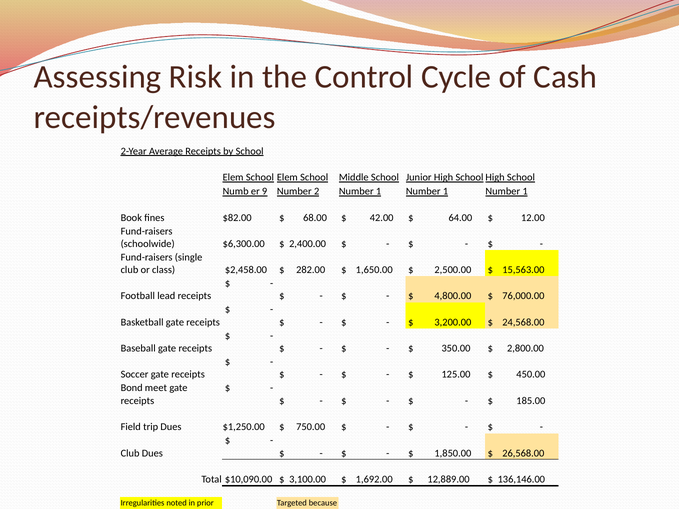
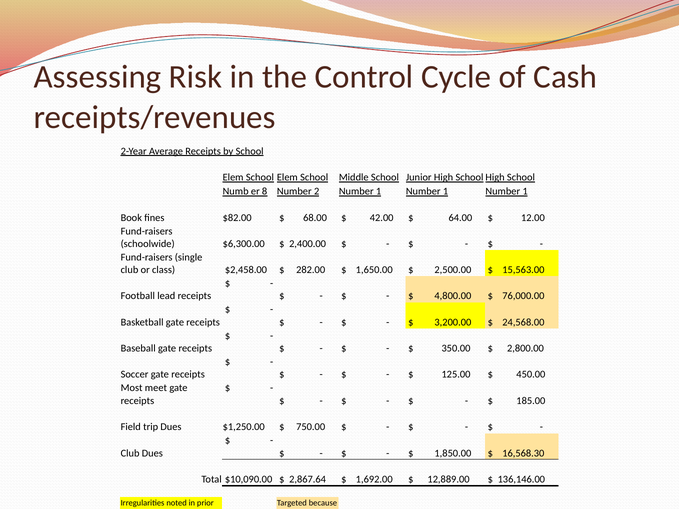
9: 9 -> 8
Bond: Bond -> Most
26,568.00: 26,568.00 -> 16,568.30
3,100.00: 3,100.00 -> 2,867.64
